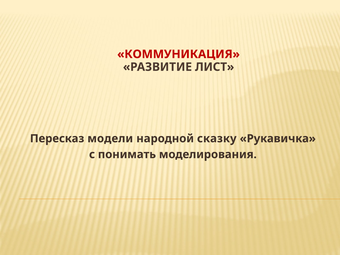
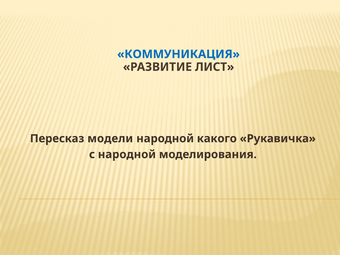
КОММУНИКАЦИЯ colour: red -> blue
сказку: сказку -> какого
с понимать: понимать -> народной
